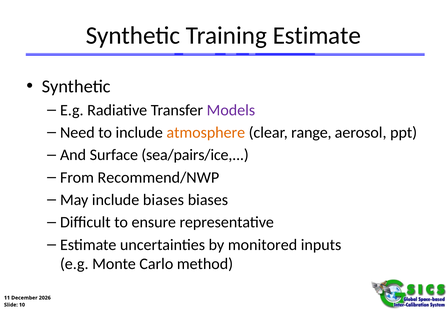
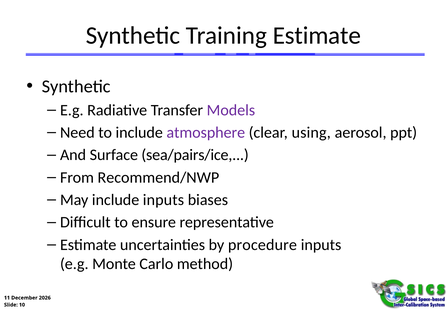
atmosphere colour: orange -> purple
range: range -> using
include biases: biases -> inputs
monitored: monitored -> procedure
